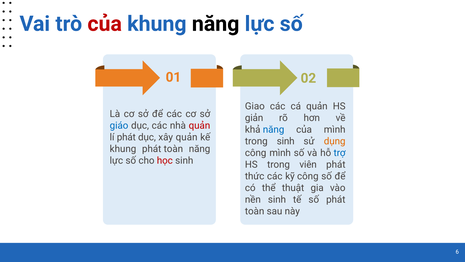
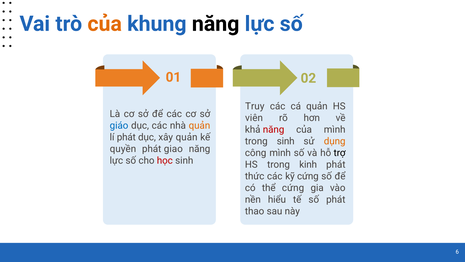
của at (105, 24) colour: red -> orange
Giao: Giao -> Truy
giản: giản -> viên
quản at (199, 125) colour: red -> orange
năng at (274, 129) colour: blue -> red
khung at (123, 149): khung -> quyền
toàn at (173, 149): toàn -> giao
trợ colour: blue -> black
viên: viên -> kinh
kỹ công: công -> cứng
thể thuật: thuật -> cứng
nền sinh: sinh -> hiểu
toàn at (255, 211): toàn -> thao
